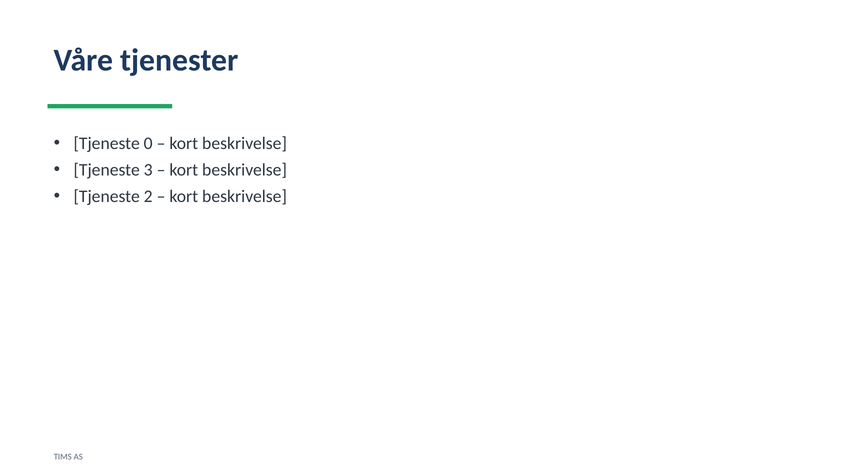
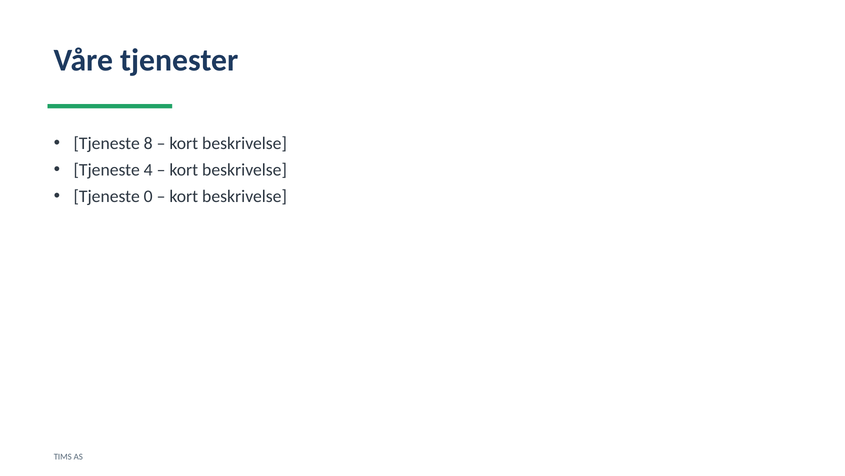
0: 0 -> 8
3: 3 -> 4
2: 2 -> 0
